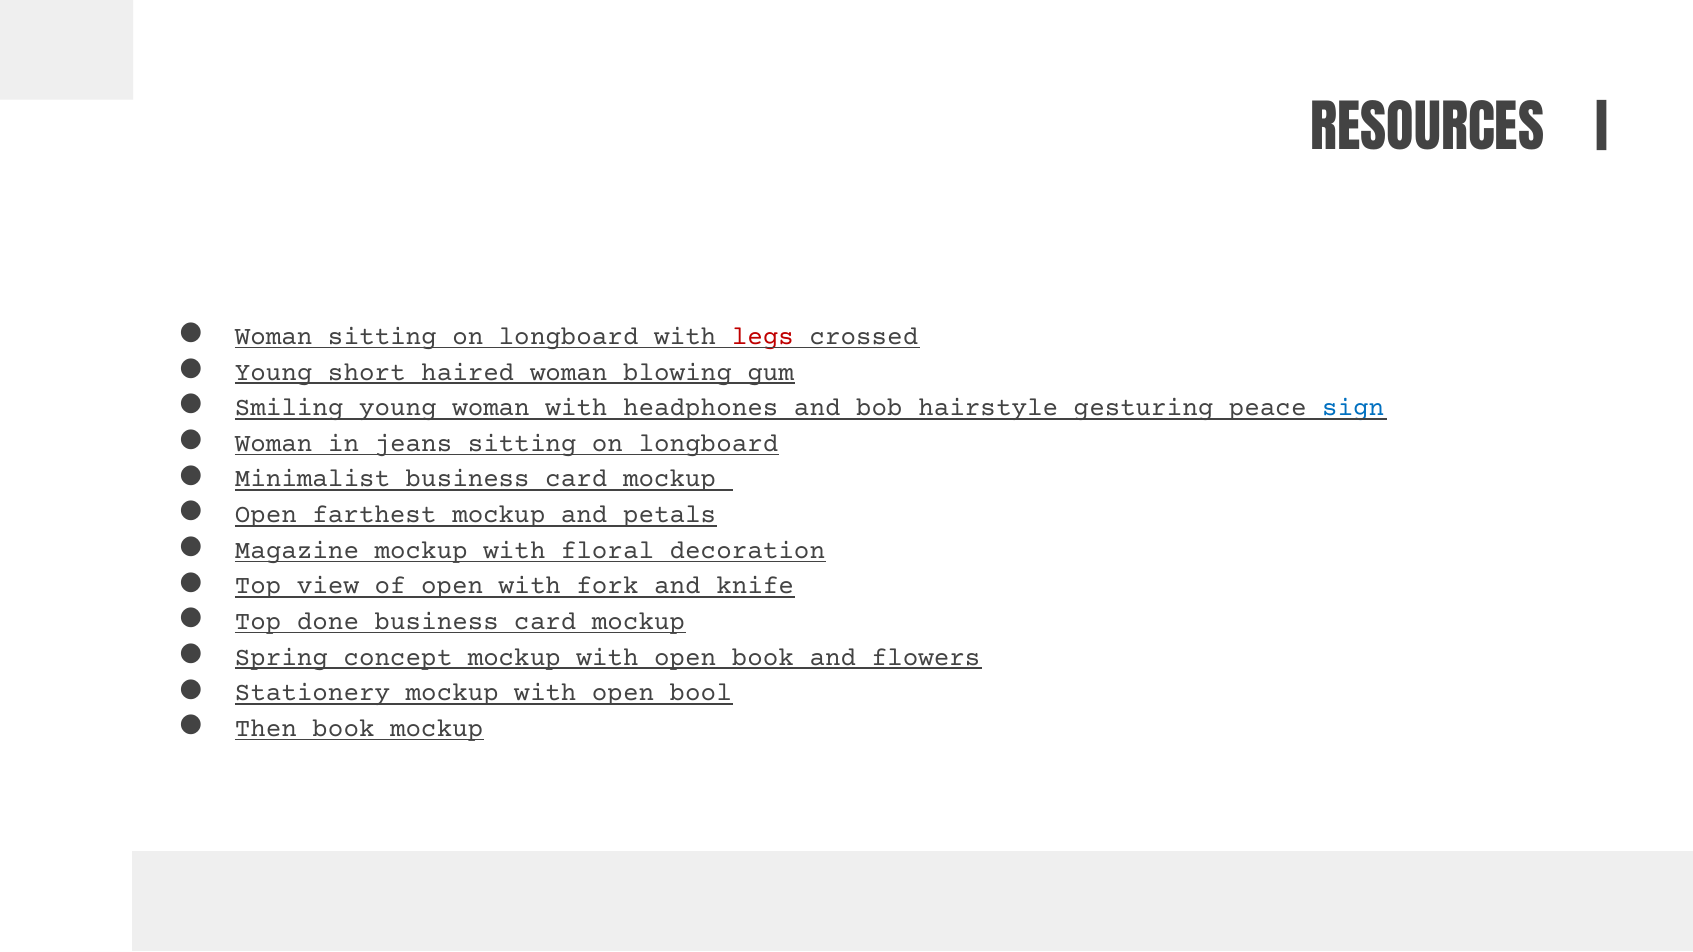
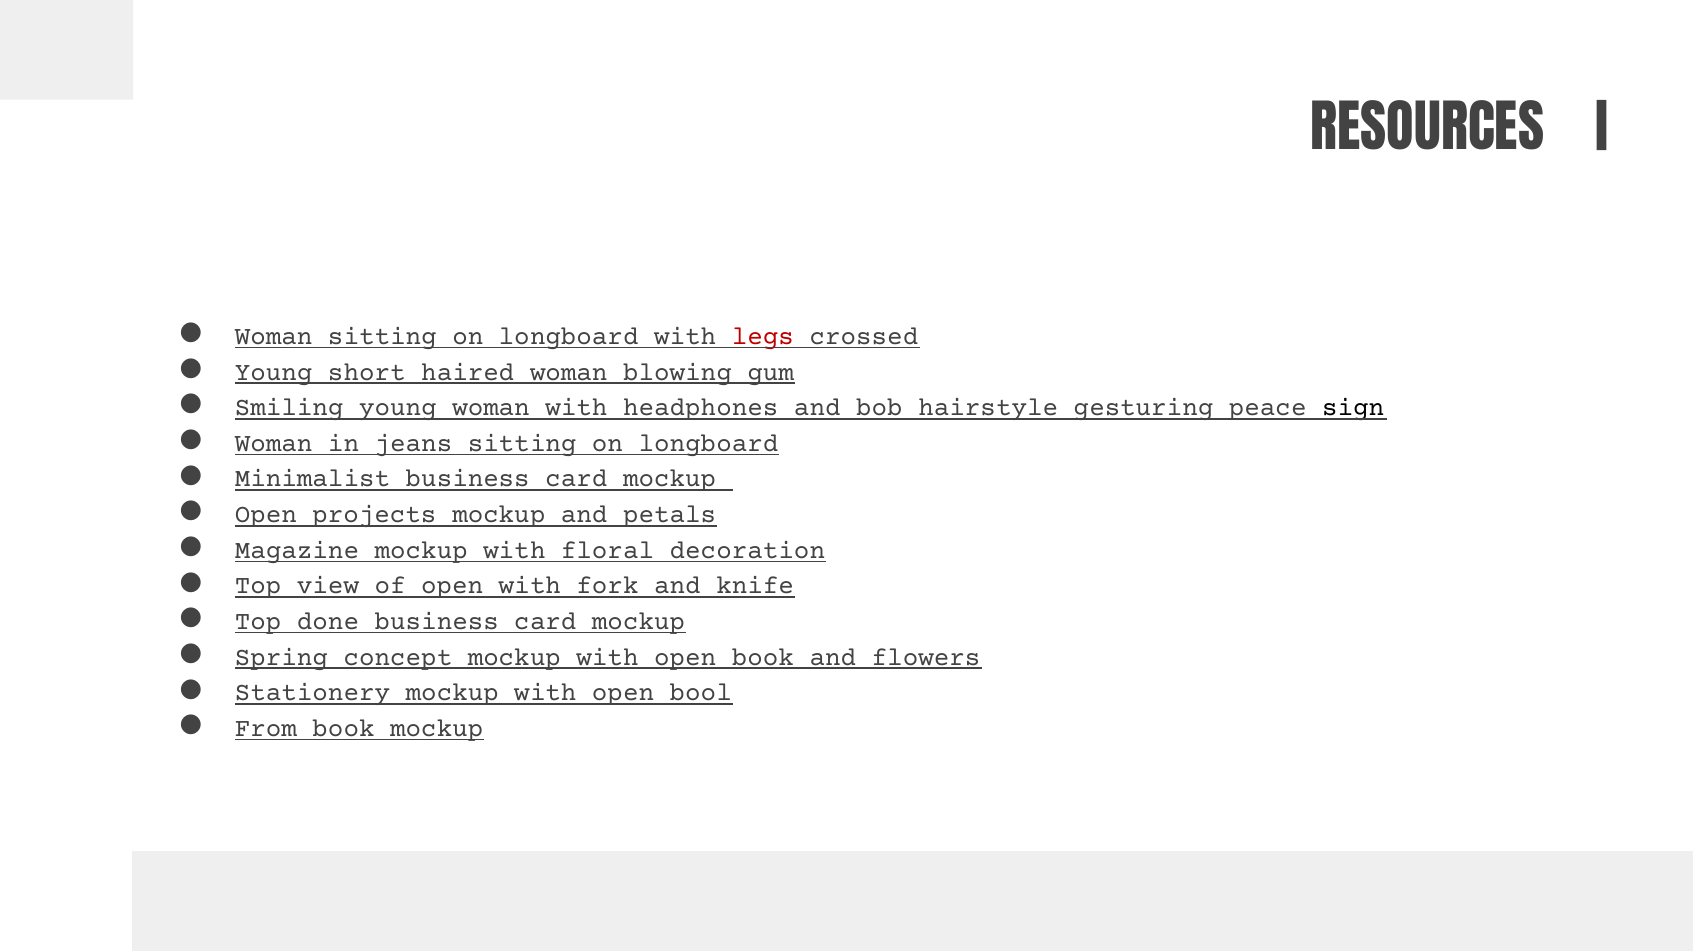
sign colour: blue -> black
farthest: farthest -> projects
Then: Then -> From
